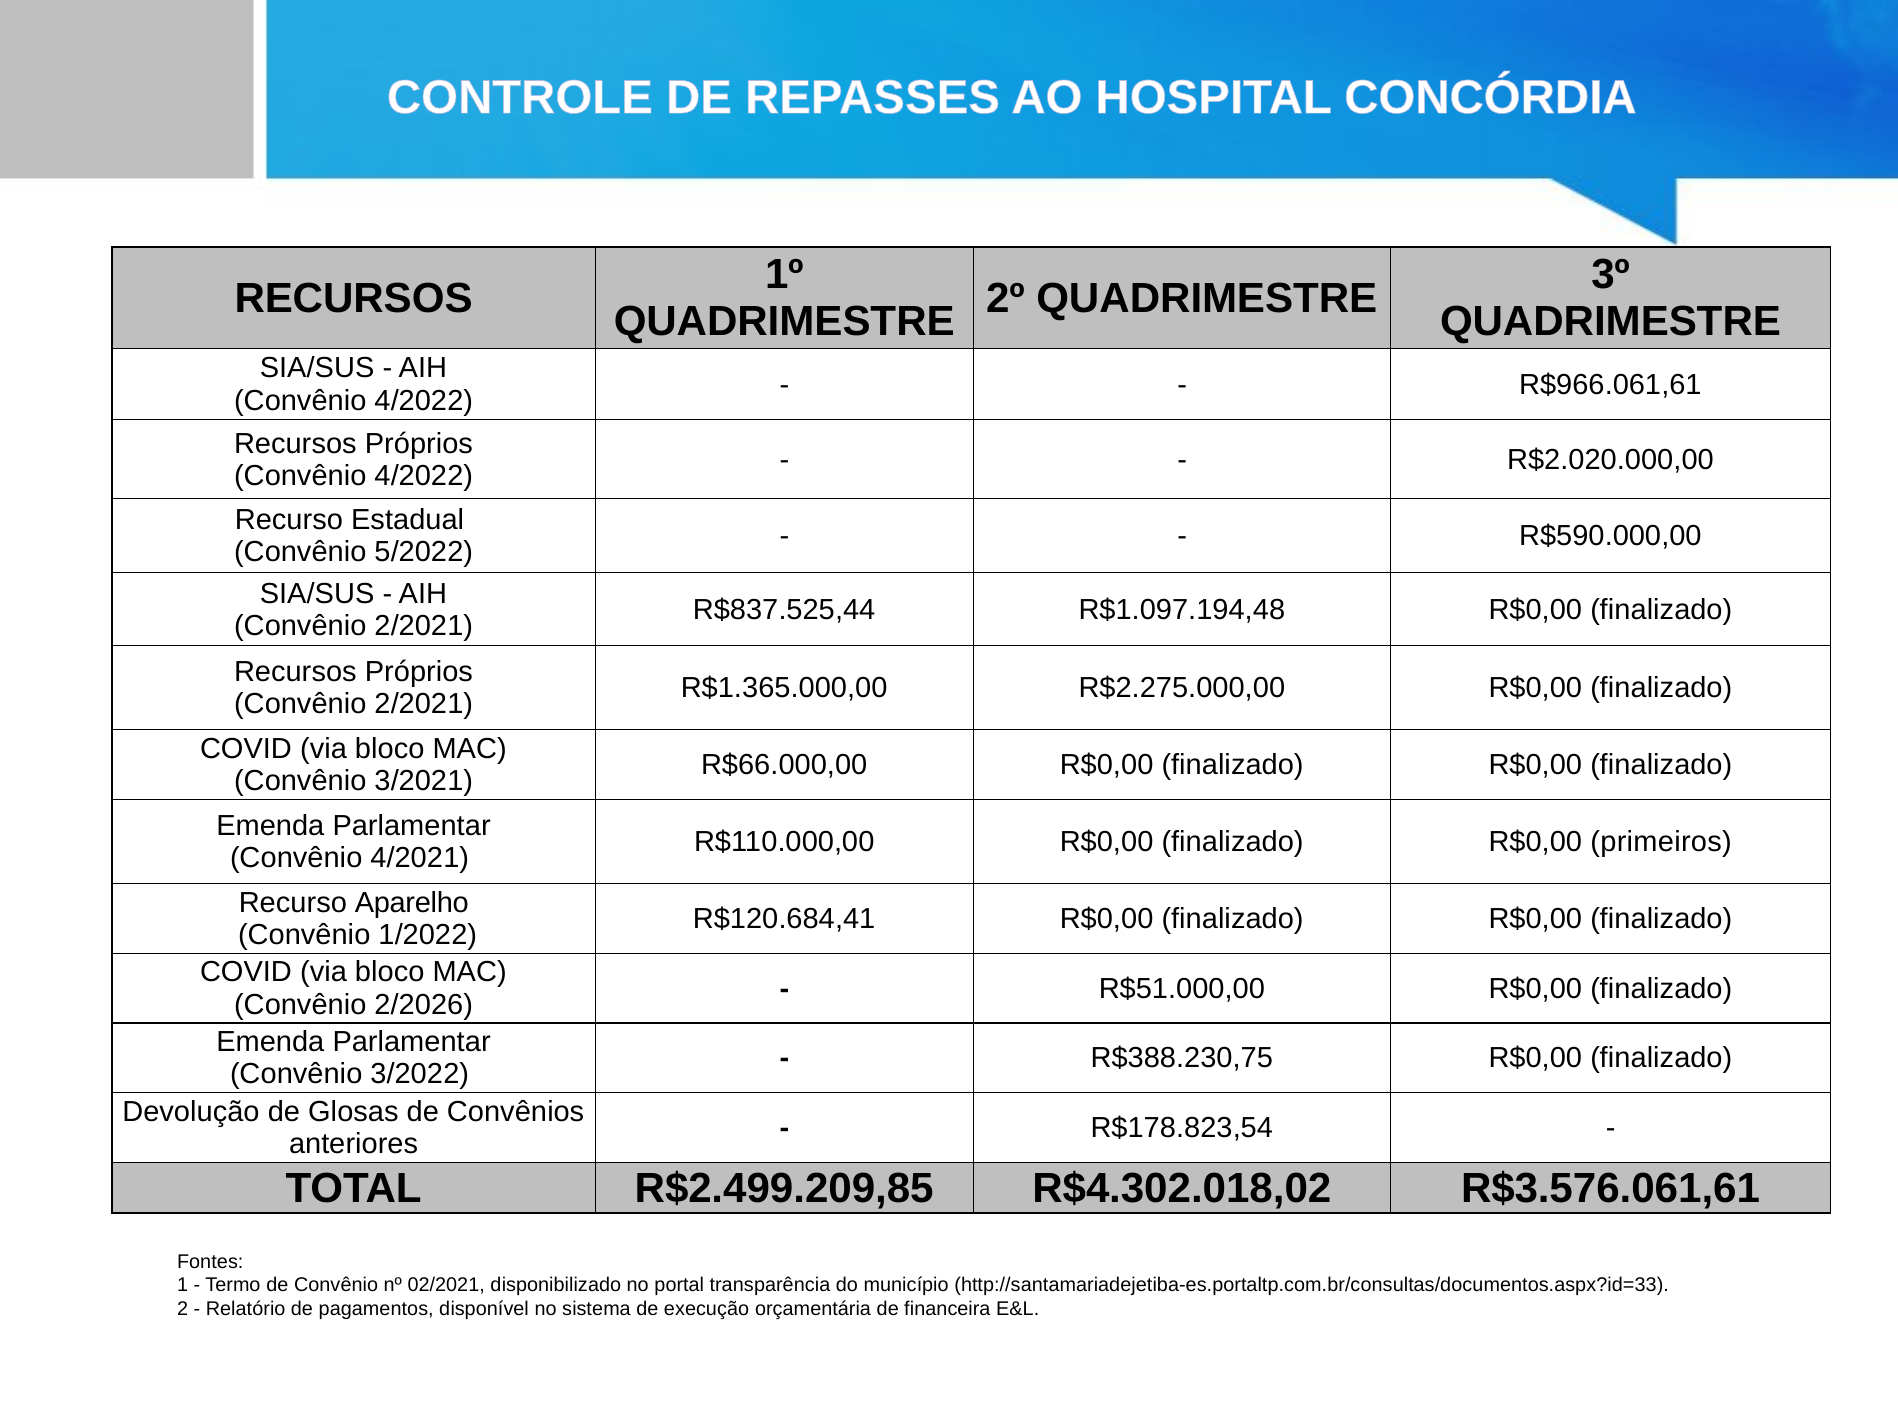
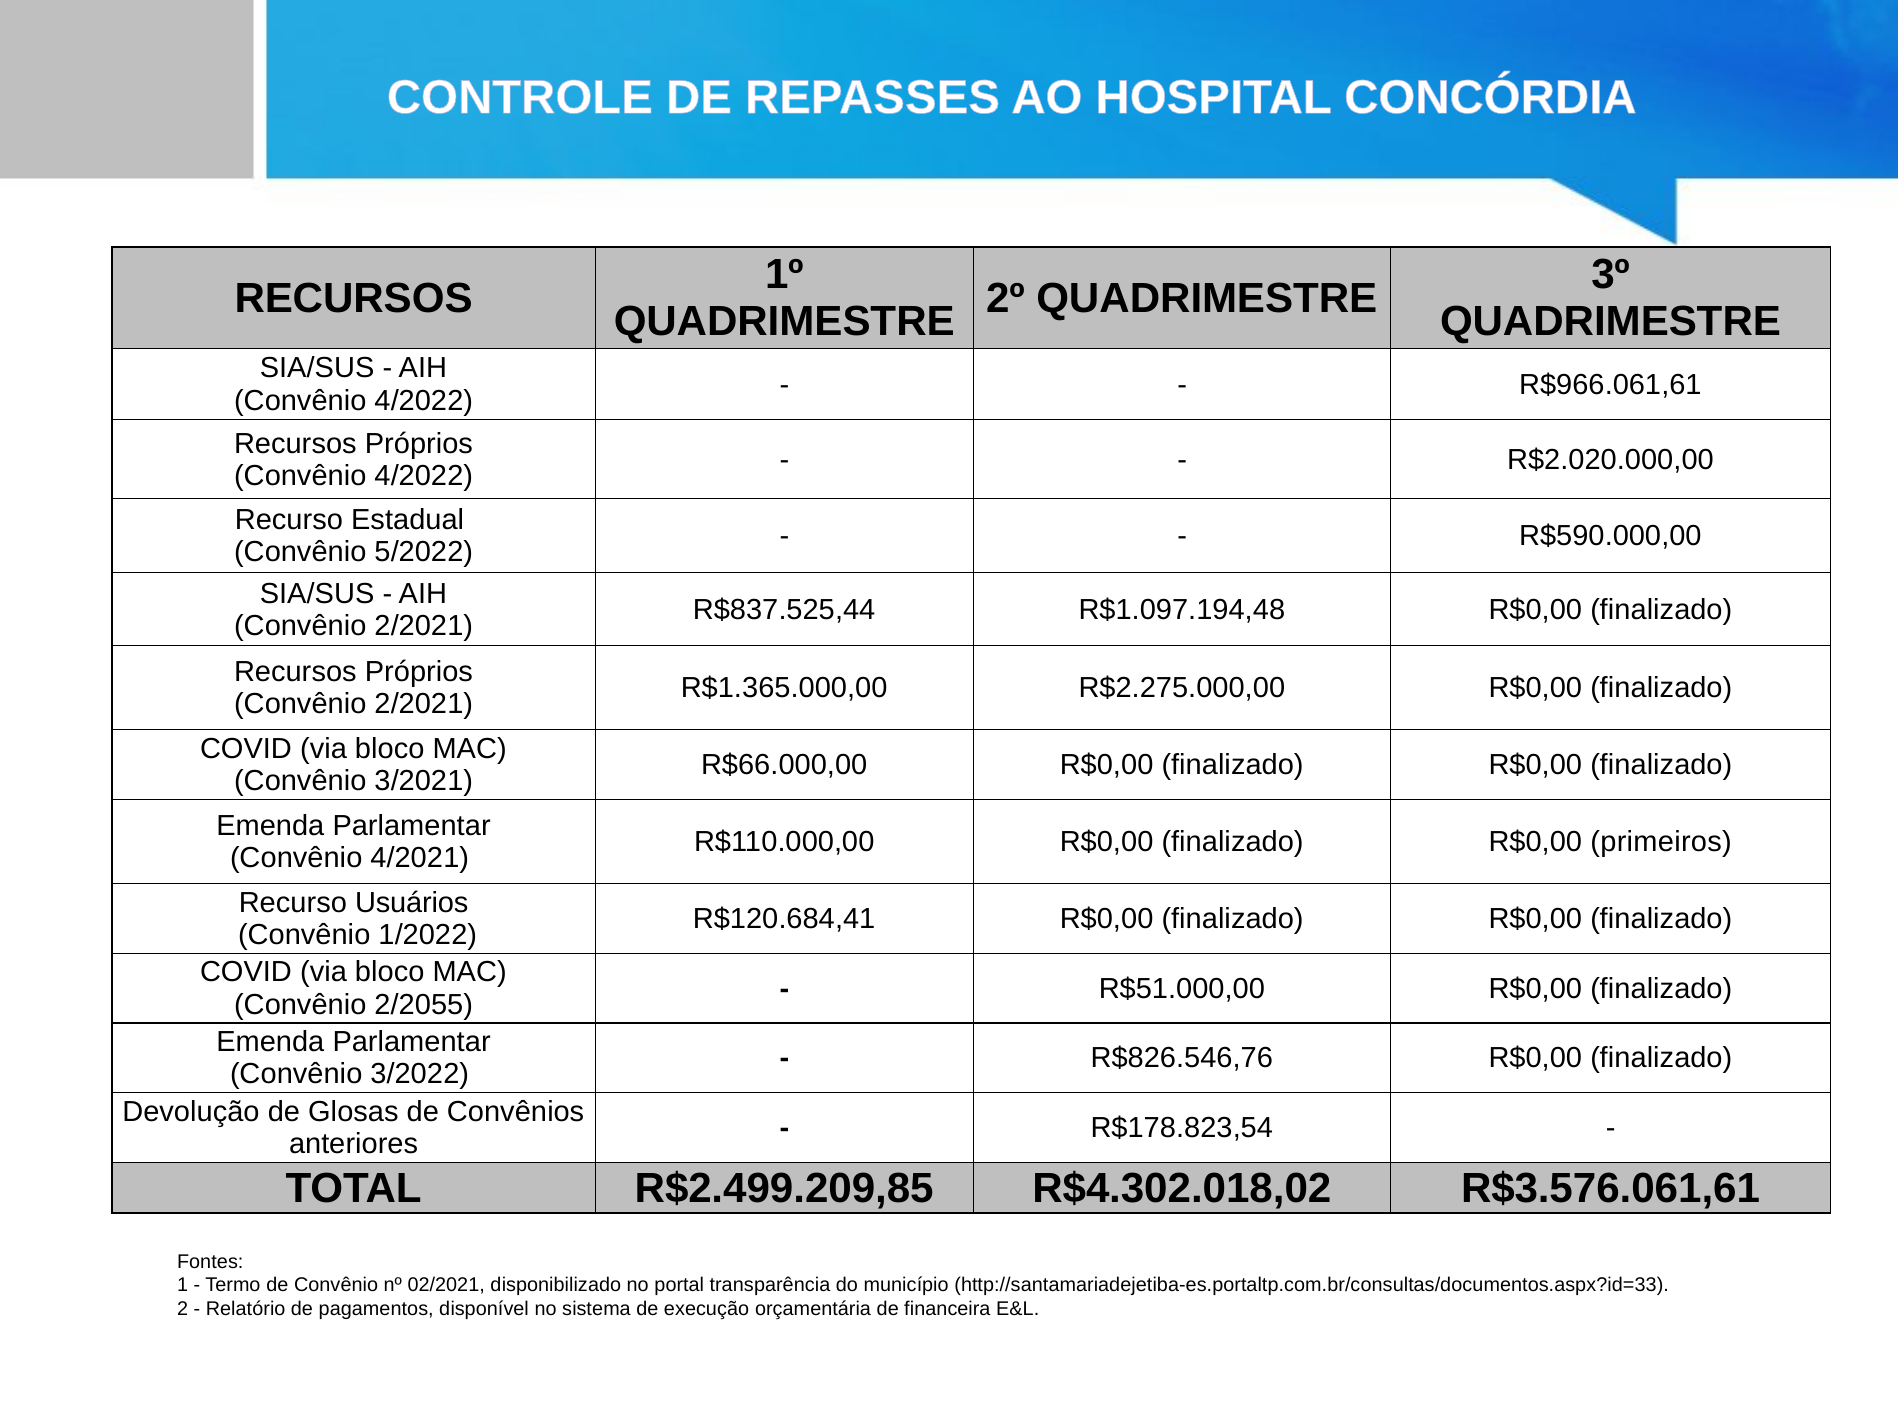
Aparelho: Aparelho -> Usuários
2/2026: 2/2026 -> 2/2055
R$388.230,75: R$388.230,75 -> R$826.546,76
